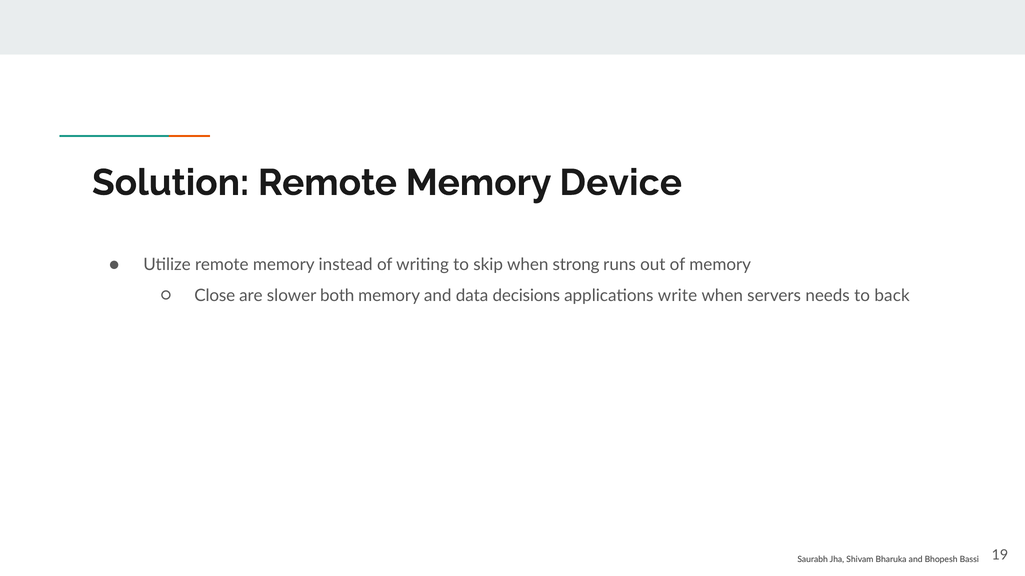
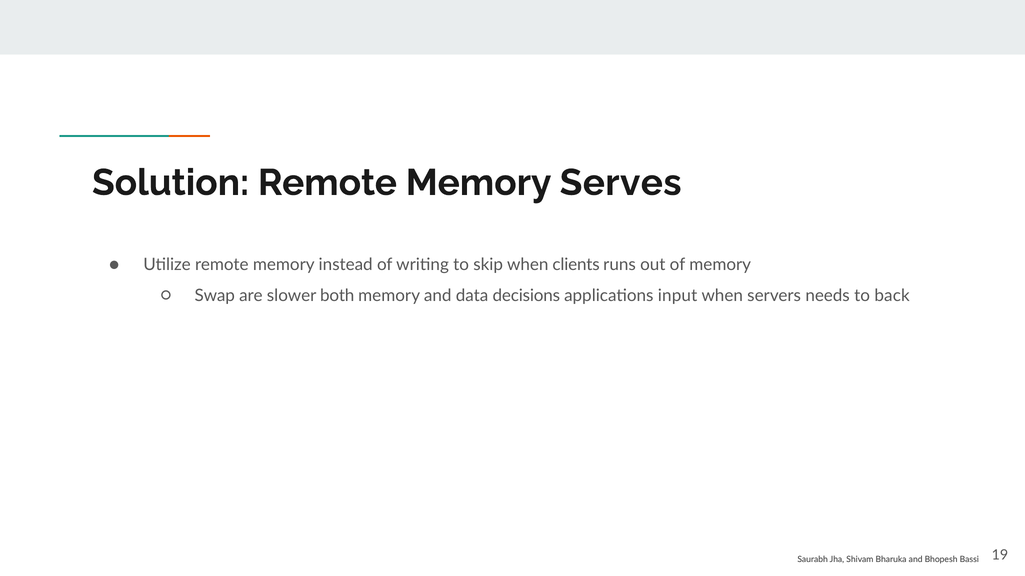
Device: Device -> Serves
strong: strong -> clients
Close: Close -> Swap
write: write -> input
